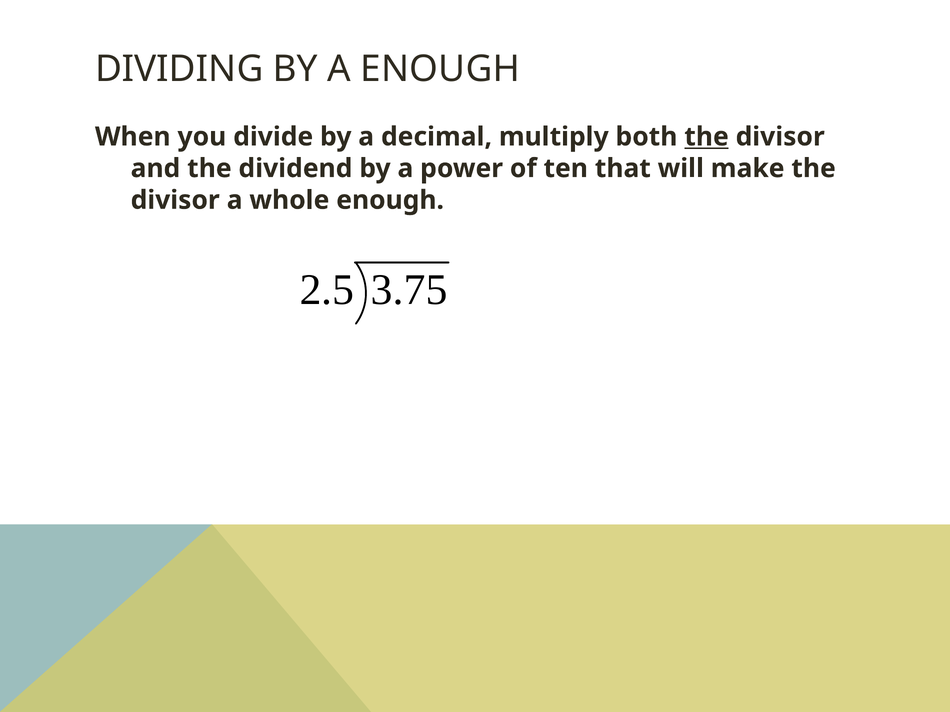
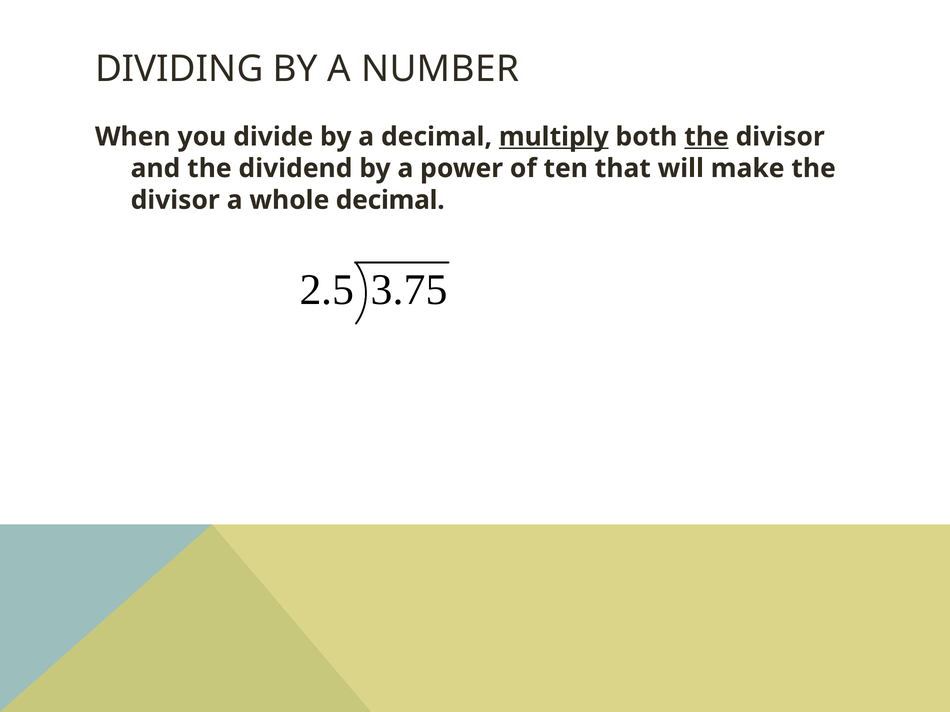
A ENOUGH: ENOUGH -> NUMBER
multiply underline: none -> present
whole enough: enough -> decimal
